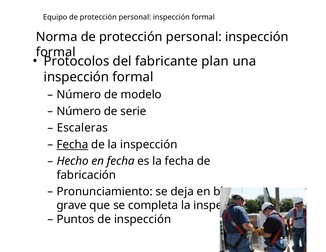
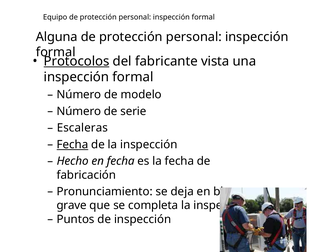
Norma: Norma -> Alguna
Protocolos underline: none -> present
plan: plan -> vista
